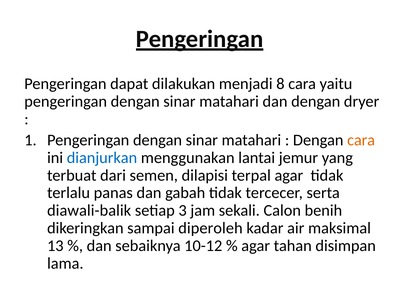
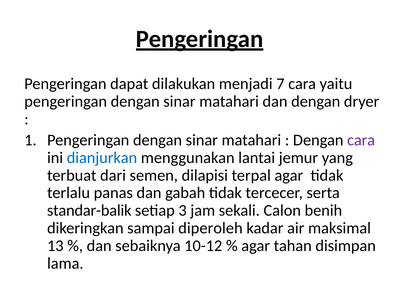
8: 8 -> 7
cara at (361, 140) colour: orange -> purple
diawali-balik: diawali-balik -> standar-balik
